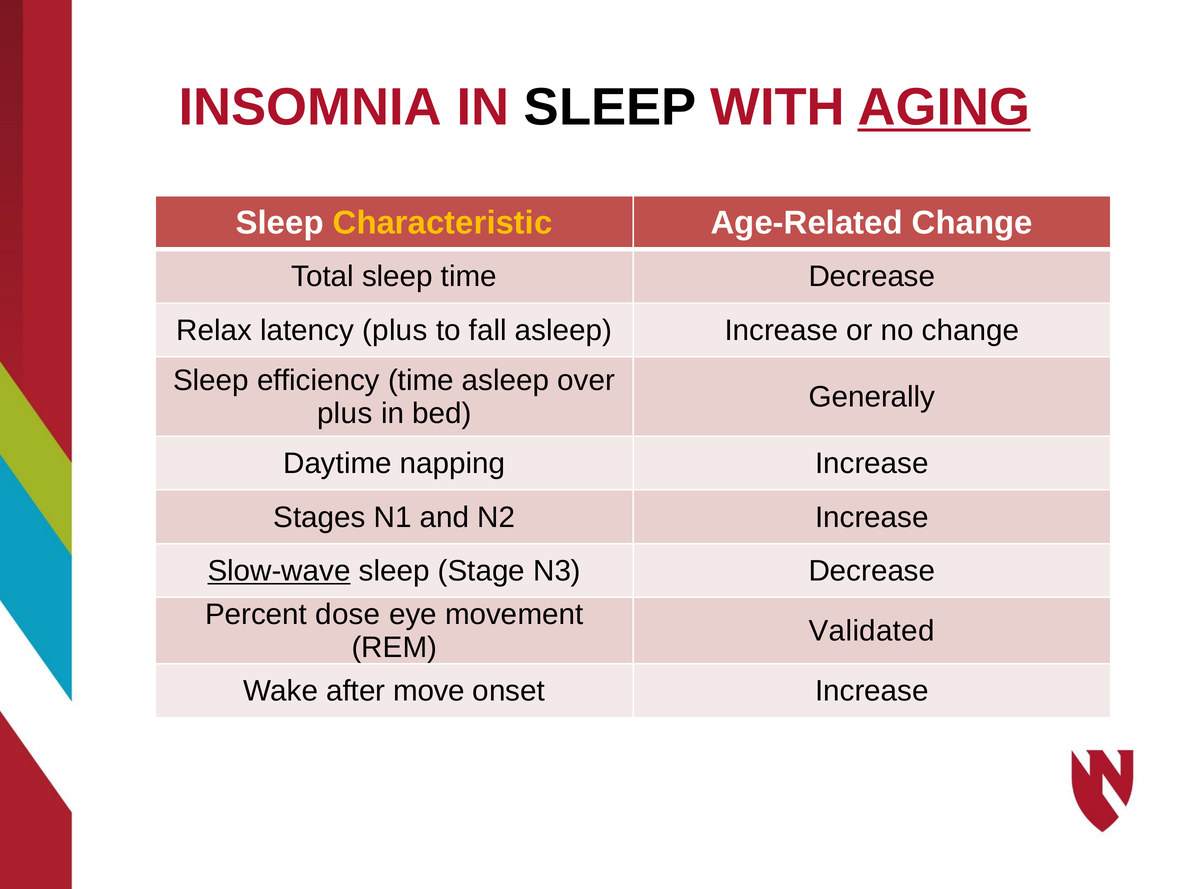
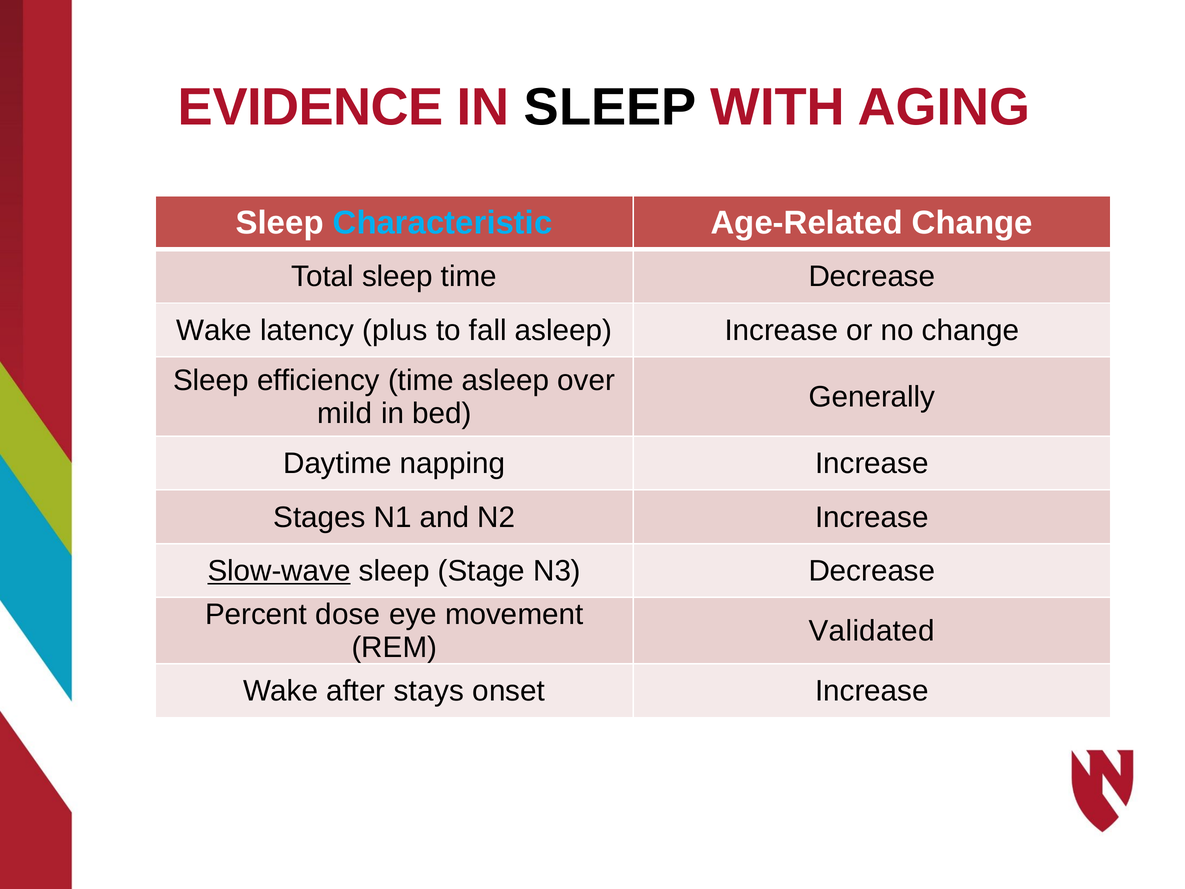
INSOMNIA: INSOMNIA -> EVIDENCE
AGING underline: present -> none
Characteristic colour: yellow -> light blue
Relax at (214, 330): Relax -> Wake
plus at (345, 413): plus -> mild
move: move -> stays
